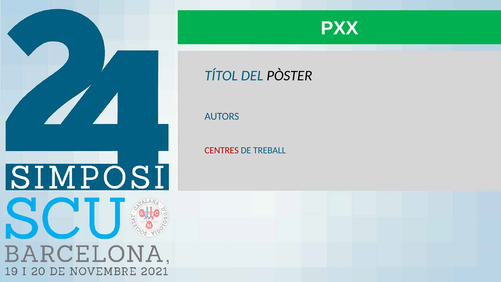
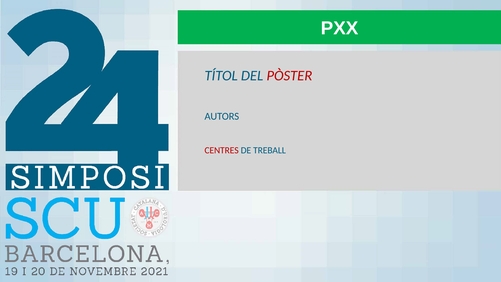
PÒSTER colour: black -> red
